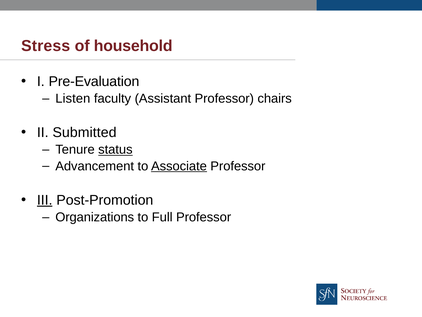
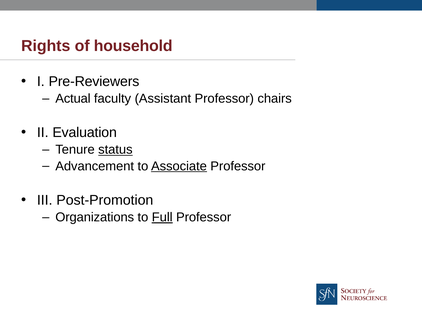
Stress: Stress -> Rights
Pre-Evaluation: Pre-Evaluation -> Pre-Reviewers
Listen: Listen -> Actual
Submitted: Submitted -> Evaluation
III underline: present -> none
Full underline: none -> present
